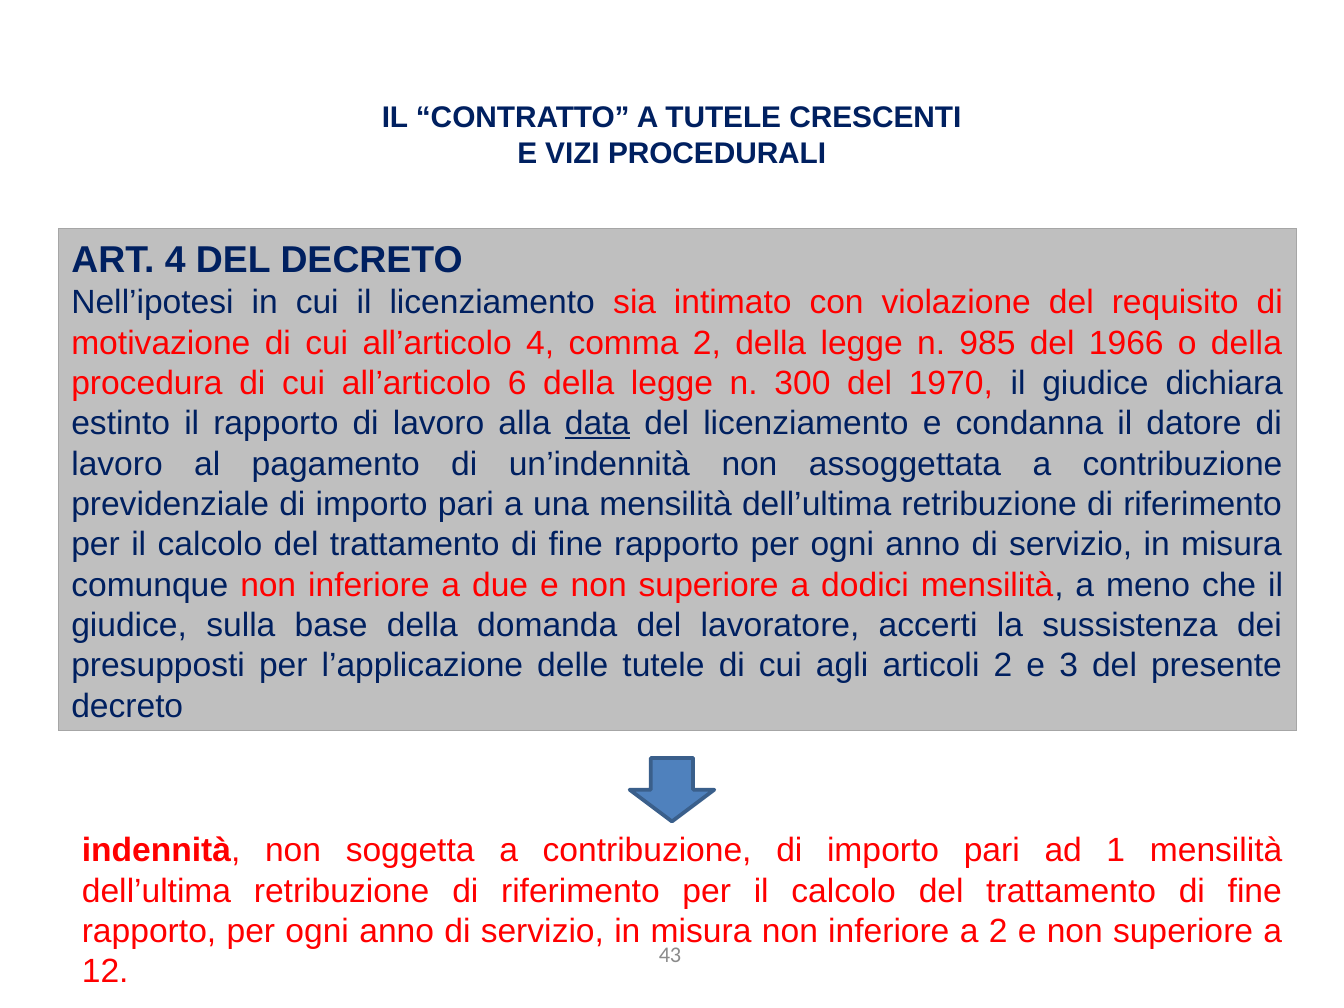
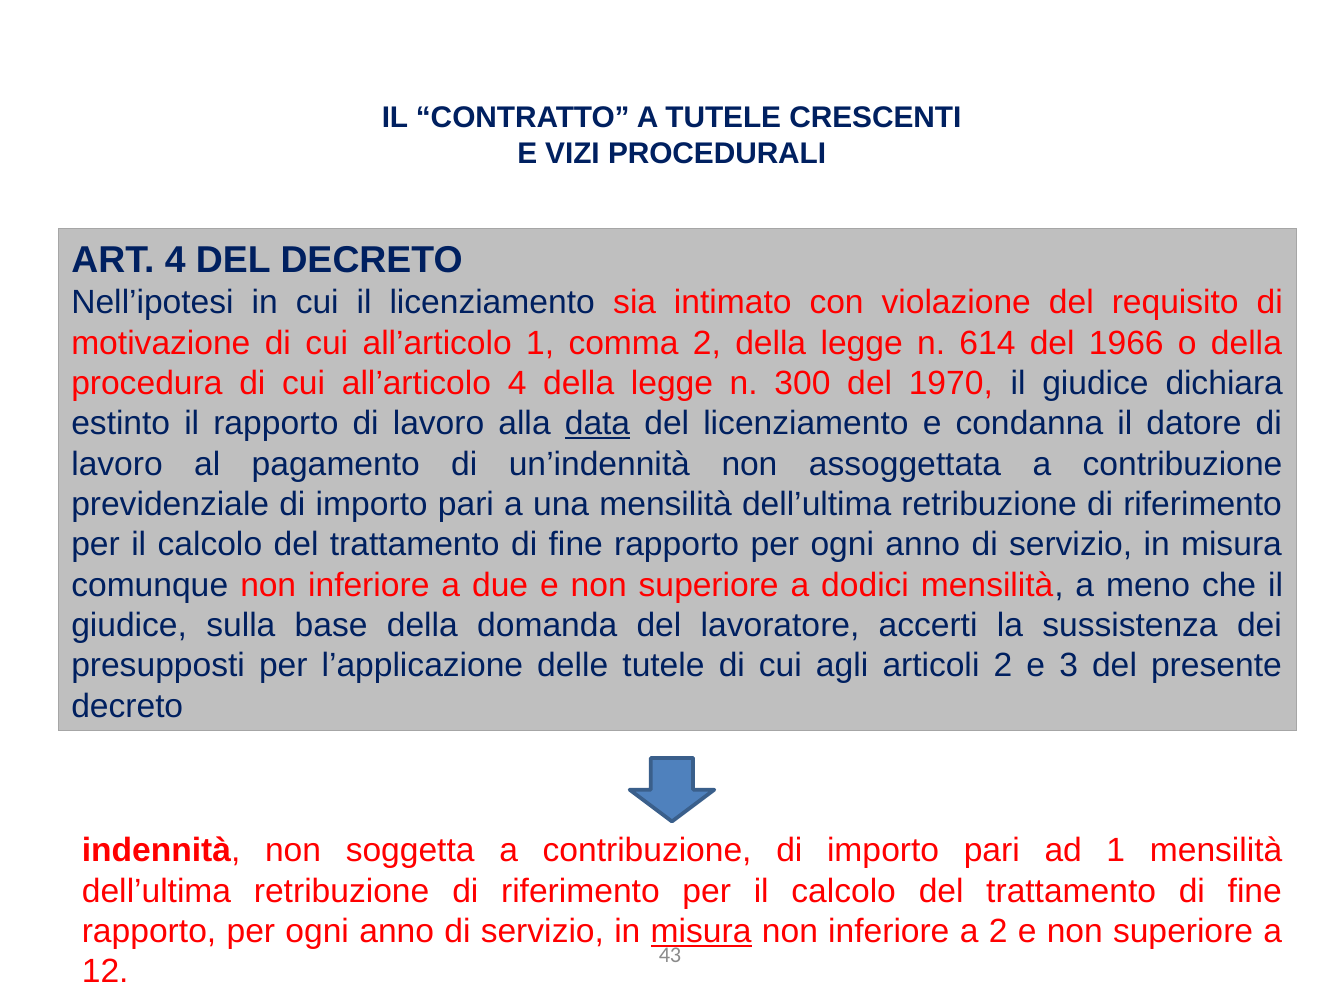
all’articolo 4: 4 -> 1
985: 985 -> 614
all’articolo 6: 6 -> 4
misura at (701, 931) underline: none -> present
